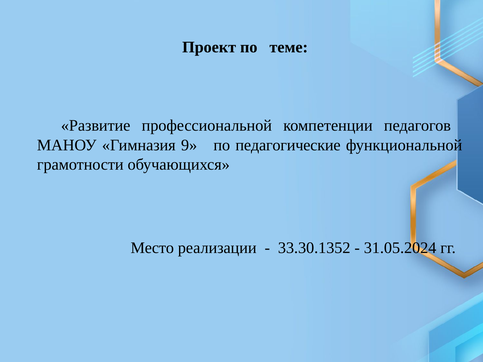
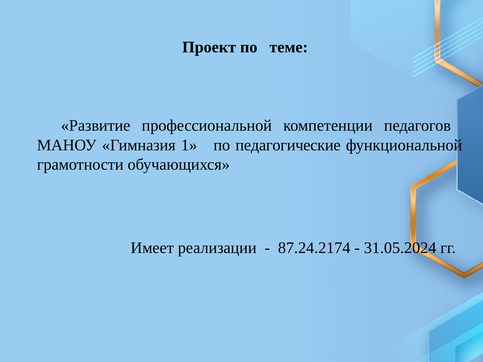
9: 9 -> 1
Место: Место -> Имеет
33.30.1352: 33.30.1352 -> 87.24.2174
